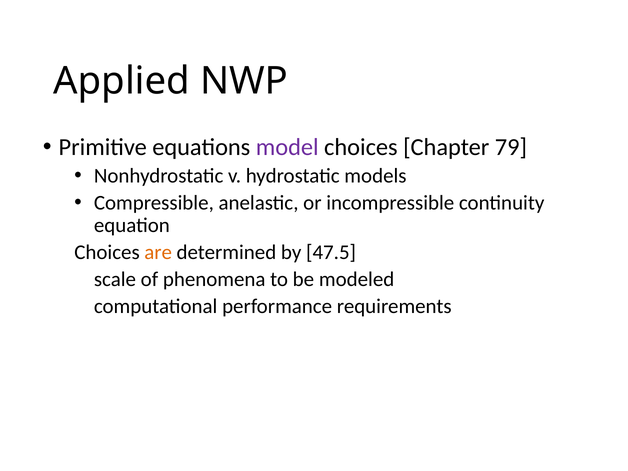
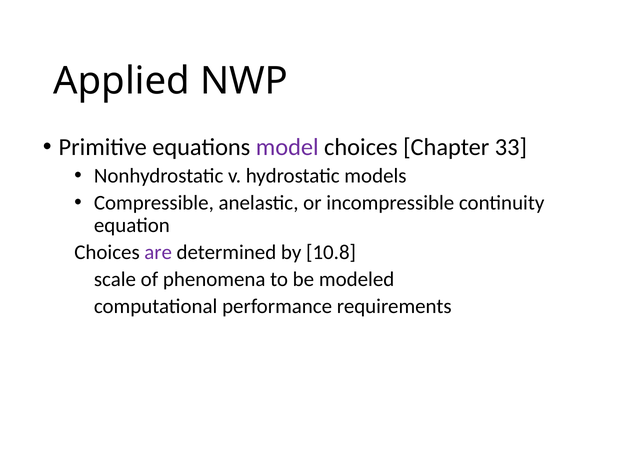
79: 79 -> 33
are colour: orange -> purple
47.5: 47.5 -> 10.8
